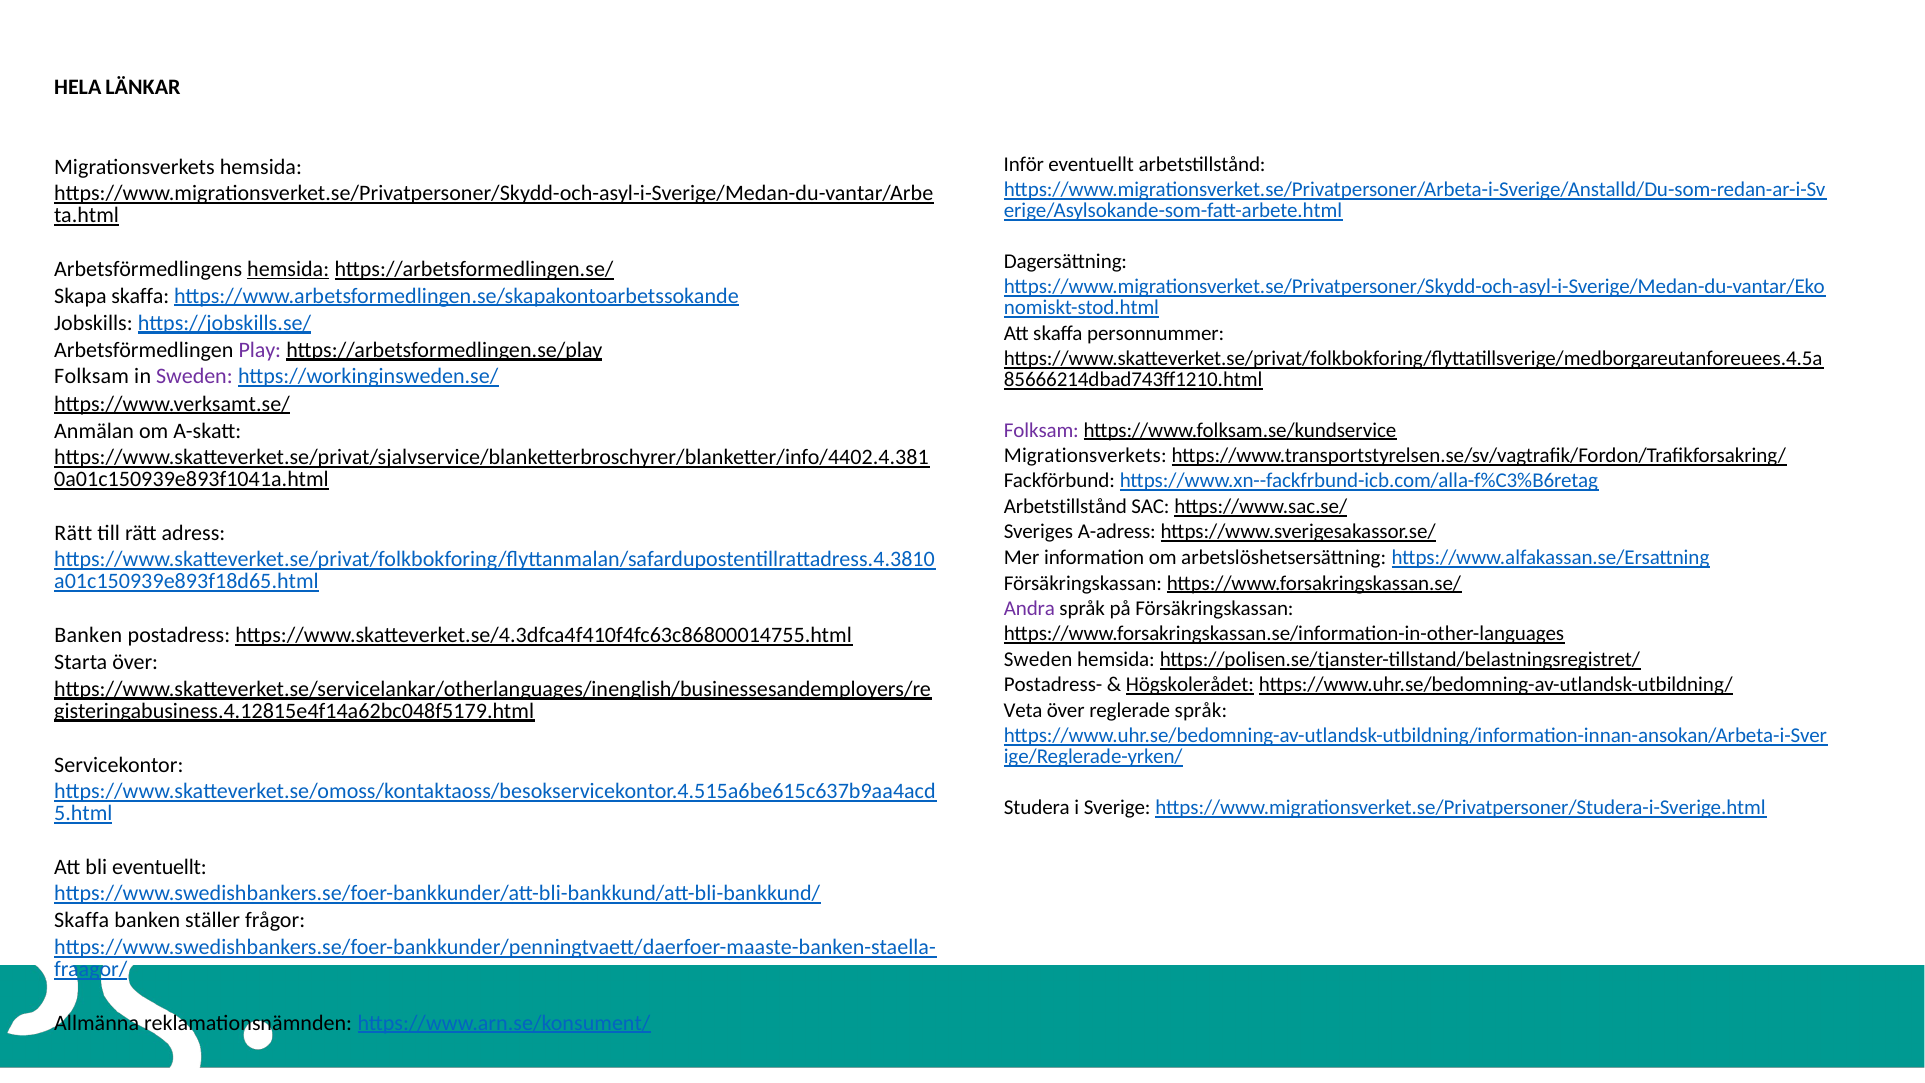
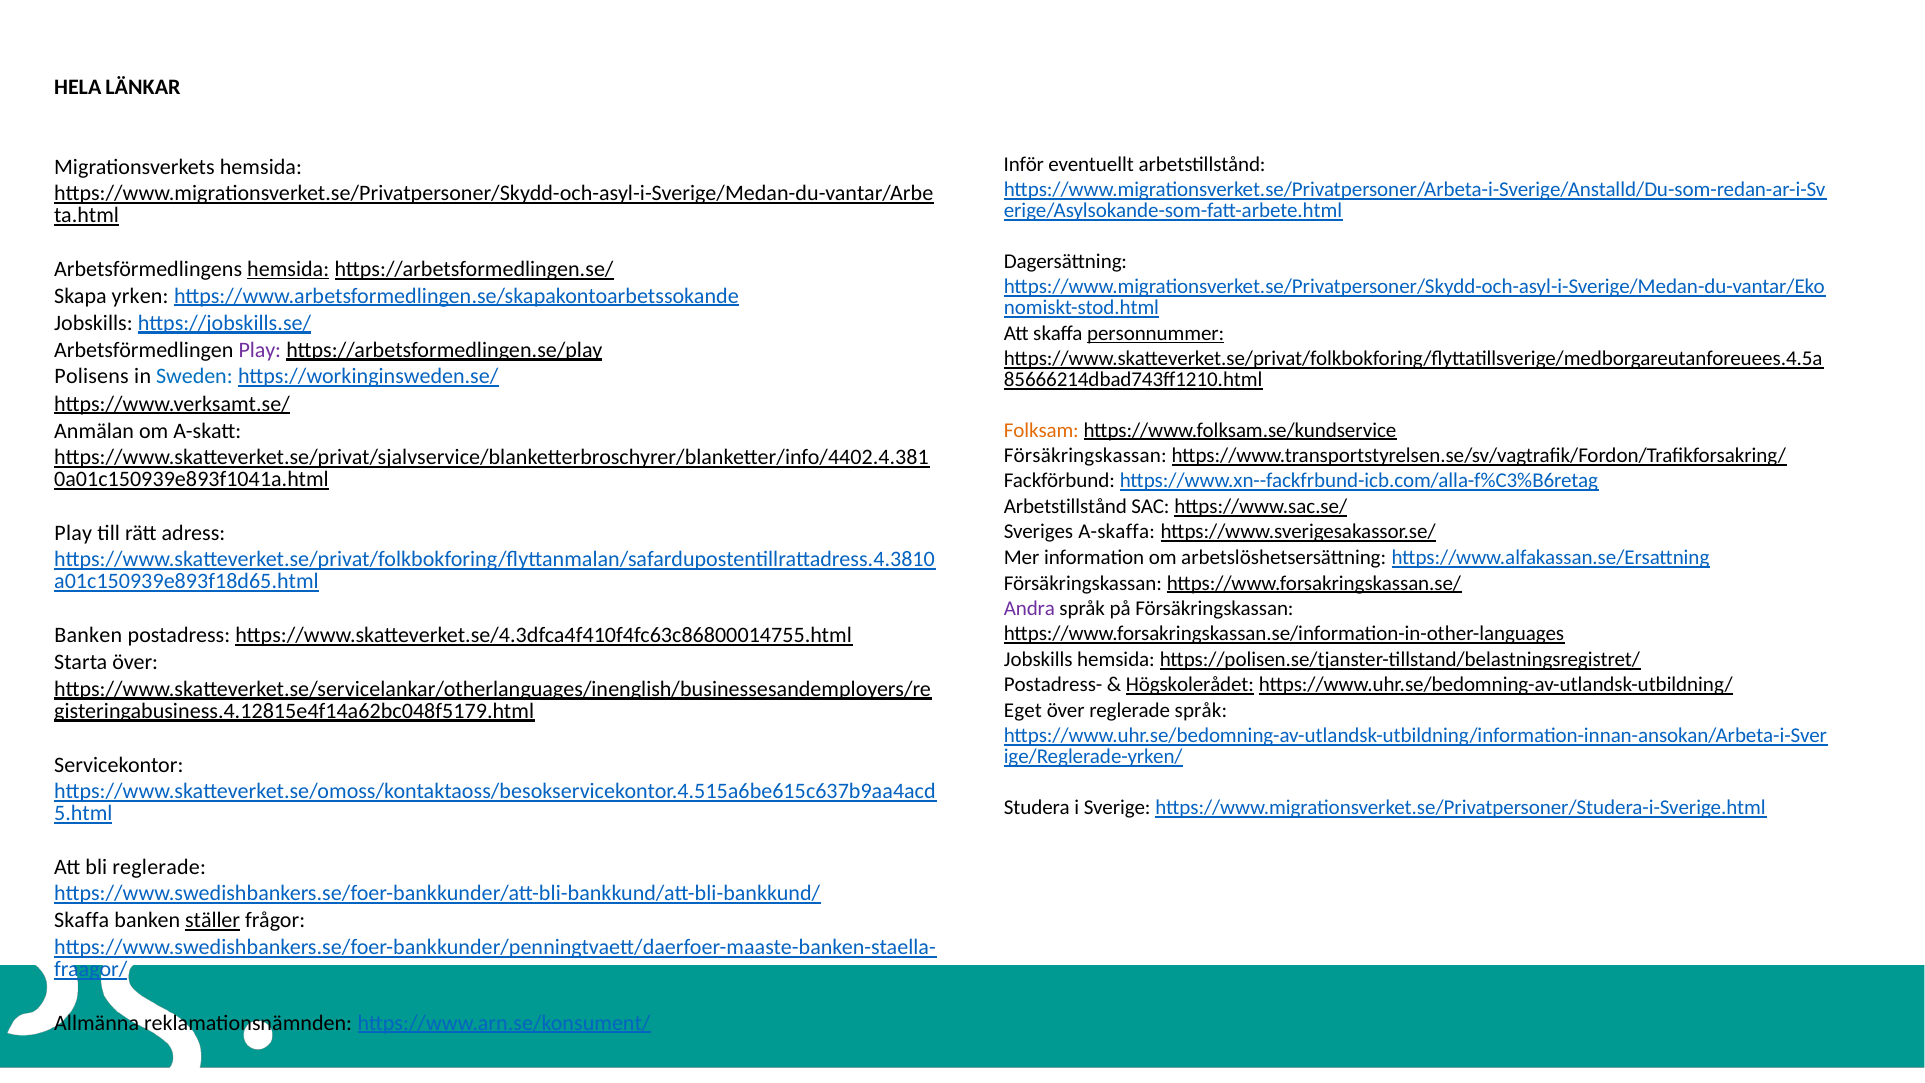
Skapa skaffa: skaffa -> yrken
personnummer underline: none -> present
Folksam at (92, 377): Folksam -> Polisens
Sweden at (194, 377) colour: purple -> blue
Folksam at (1041, 430) colour: purple -> orange
Migrationsverkets at (1085, 455): Migrationsverkets -> Försäkringskassan
A-adress: A-adress -> A-skaffa
Rätt at (73, 533): Rätt -> Play
Sweden at (1038, 659): Sweden -> Jobskills
Veta: Veta -> Eget
bli eventuellt: eventuellt -> reglerade
ställer underline: none -> present
